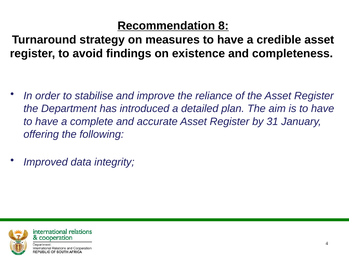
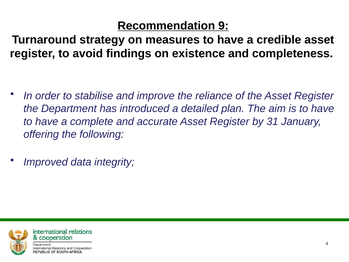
8: 8 -> 9
